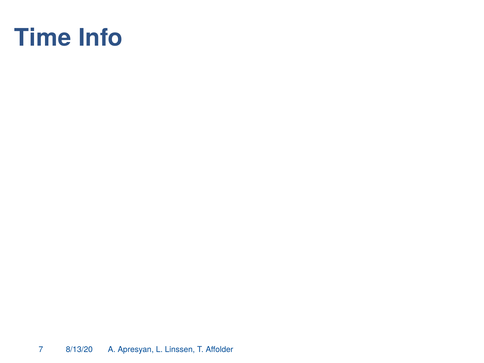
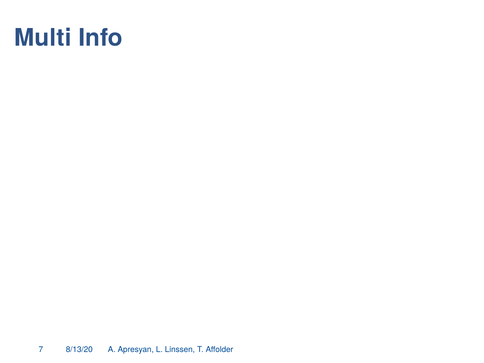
Time: Time -> Multi
